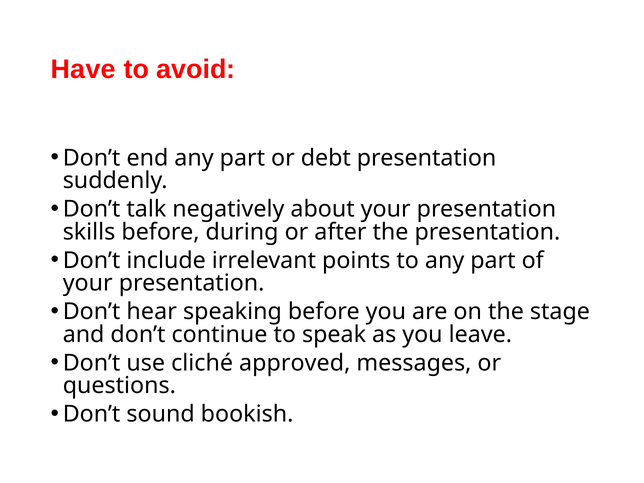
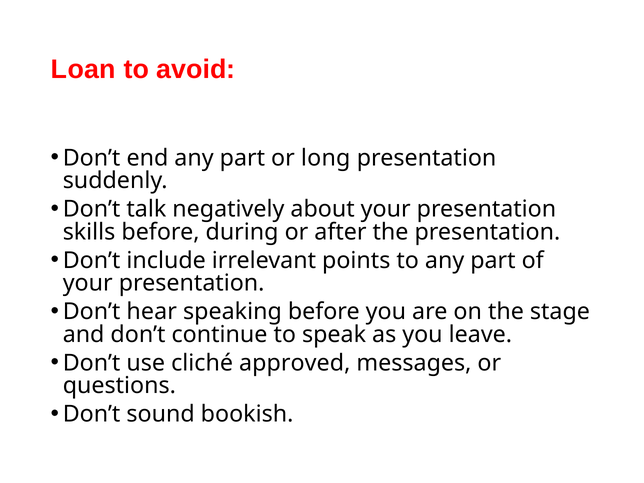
Have: Have -> Loan
debt: debt -> long
